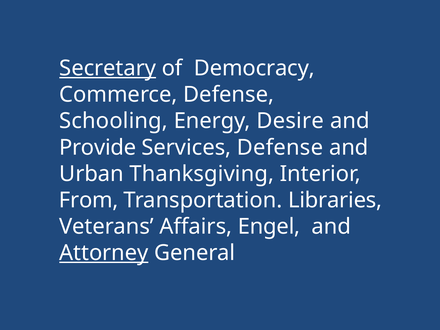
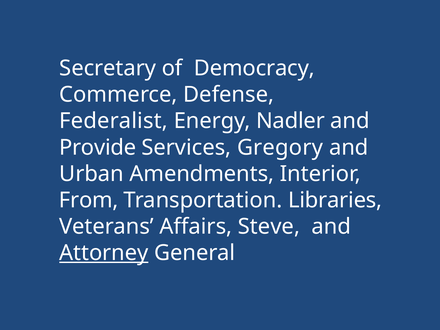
Secretary underline: present -> none
Schooling: Schooling -> Federalist
Desire: Desire -> Nadler
Services Defense: Defense -> Gregory
Thanksgiving: Thanksgiving -> Amendments
Engel: Engel -> Steve
